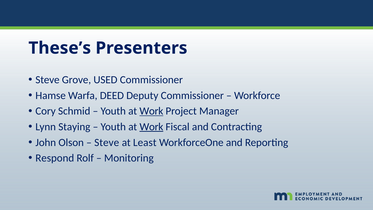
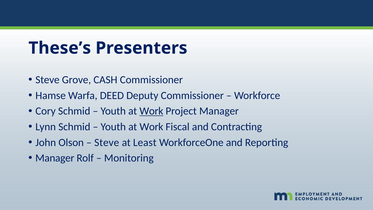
USED: USED -> CASH
Lynn Staying: Staying -> Schmid
Work at (151, 127) underline: present -> none
Respond at (55, 158): Respond -> Manager
